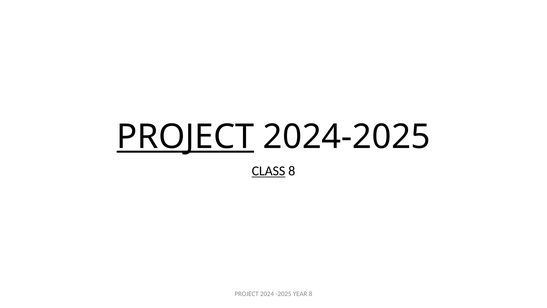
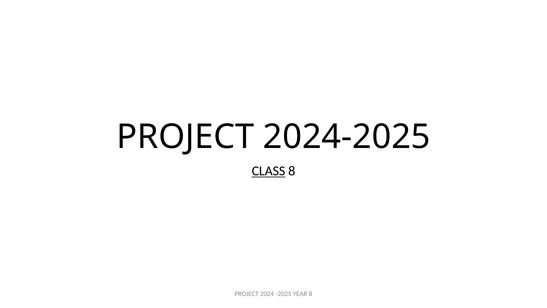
PROJECT at (185, 137) underline: present -> none
